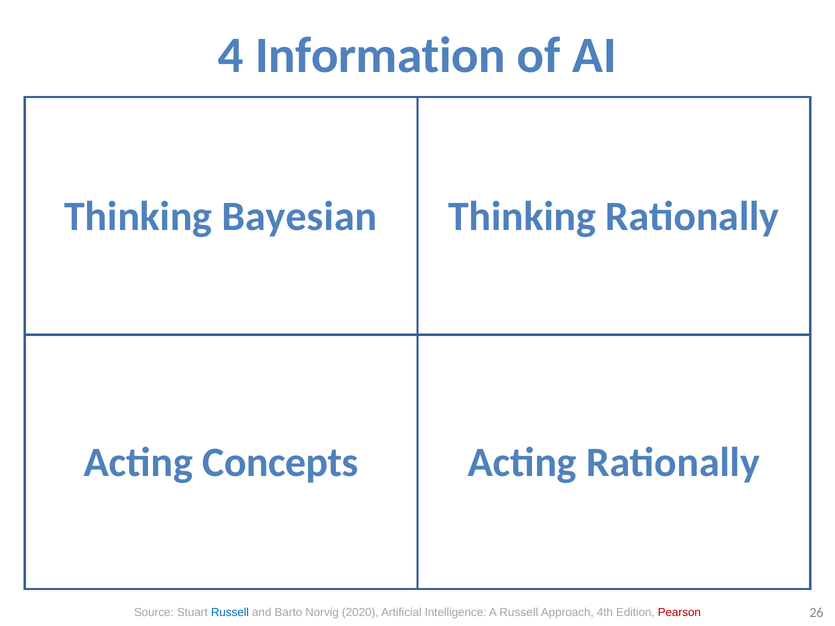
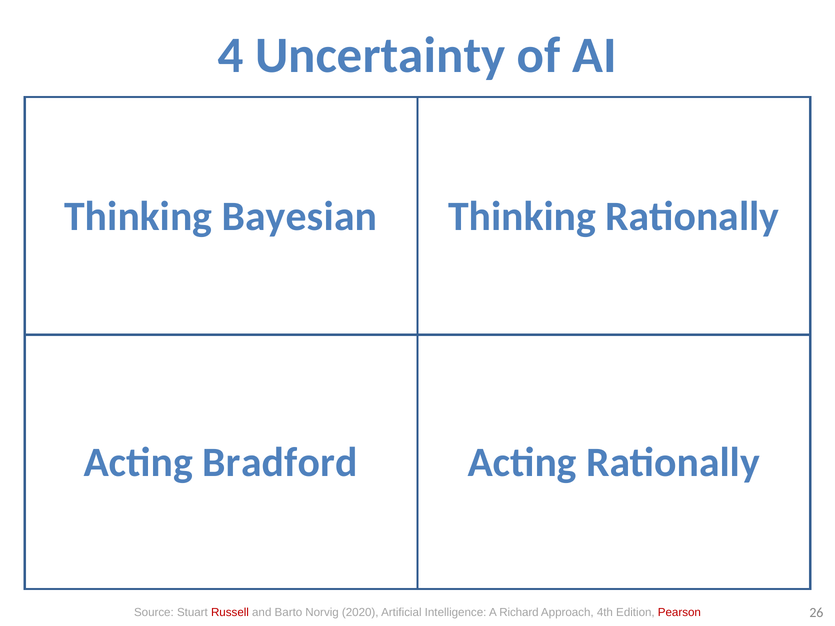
Information: Information -> Uncertainty
Concepts: Concepts -> Bradford
Russell at (230, 613) colour: blue -> red
A Russell: Russell -> Richard
